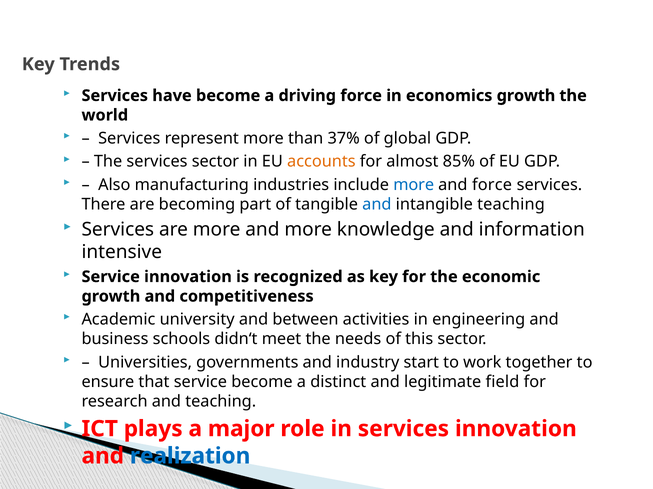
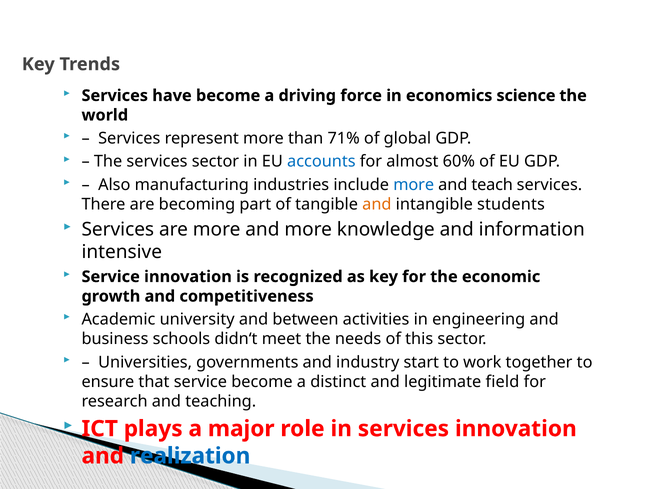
economics growth: growth -> science
37%: 37% -> 71%
accounts colour: orange -> blue
85%: 85% -> 60%
and force: force -> teach
and at (377, 205) colour: blue -> orange
intangible teaching: teaching -> students
